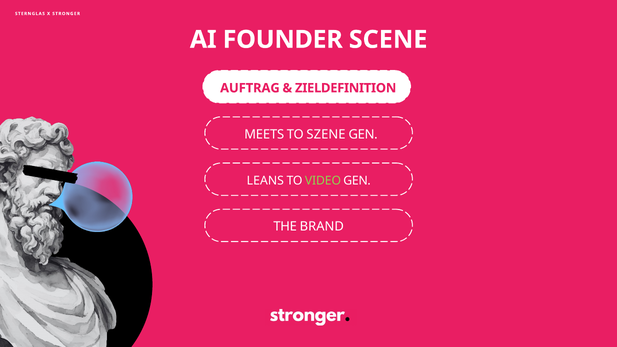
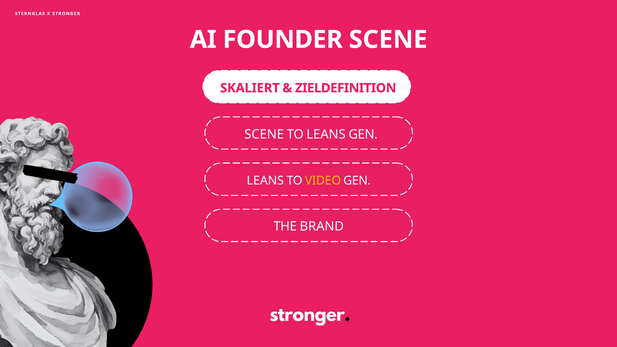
AUFTRAG: AUFTRAG -> SKALIERT
MEETS at (264, 134): MEETS -> SCENE
TO SZENE: SZENE -> LEANS
VIDEO colour: light green -> yellow
